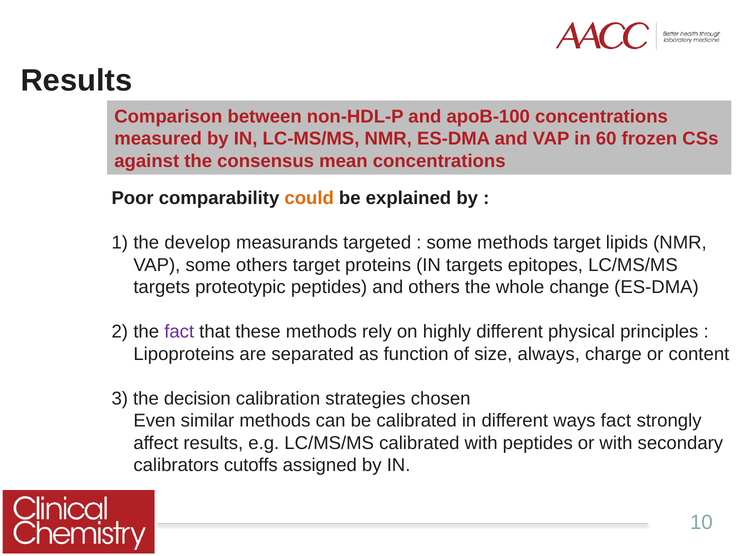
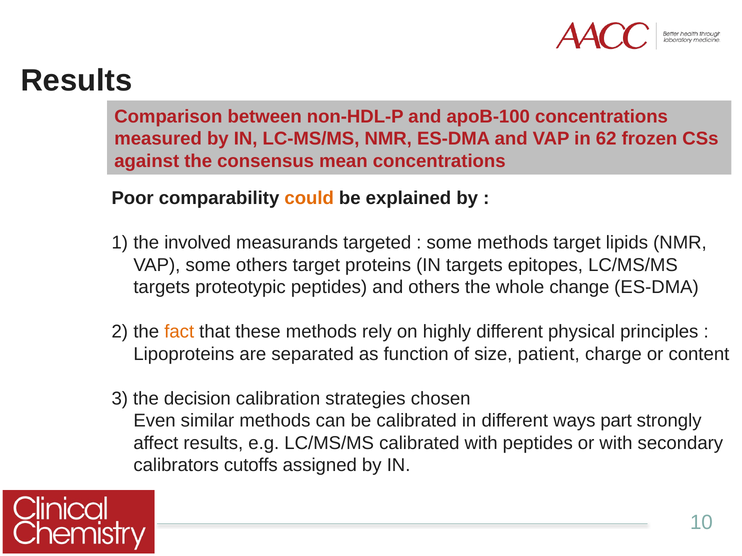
60: 60 -> 62
develop: develop -> involved
fact at (179, 332) colour: purple -> orange
always: always -> patient
ways fact: fact -> part
